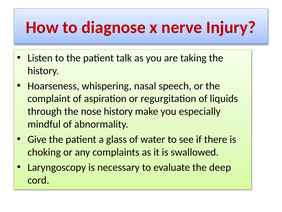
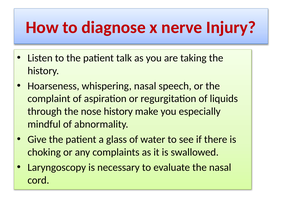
the deep: deep -> nasal
